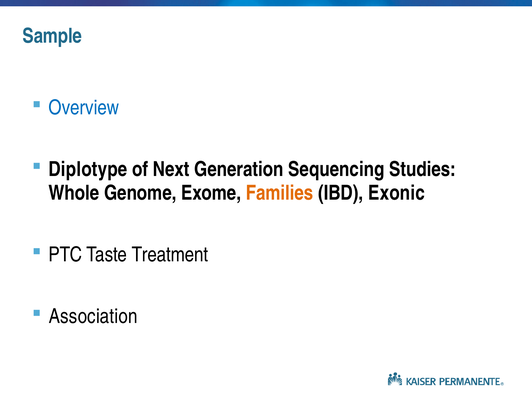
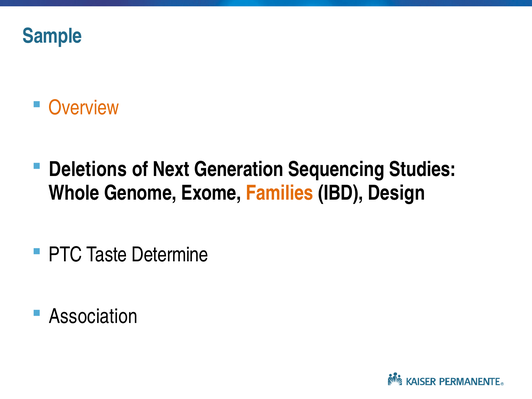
Overview colour: blue -> orange
Diplotype: Diplotype -> Deletions
Exonic: Exonic -> Design
Treatment: Treatment -> Determine
